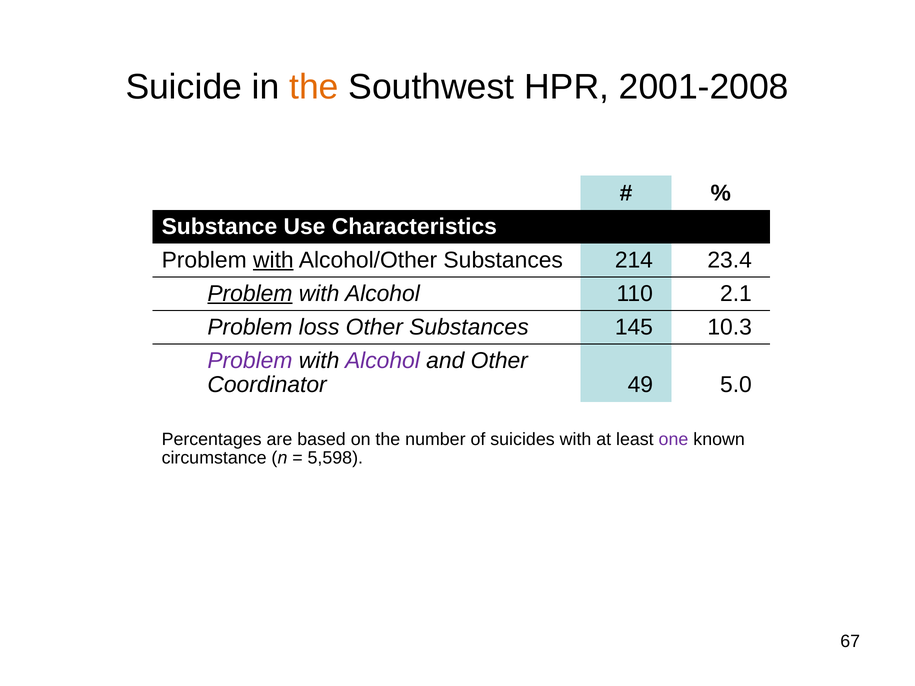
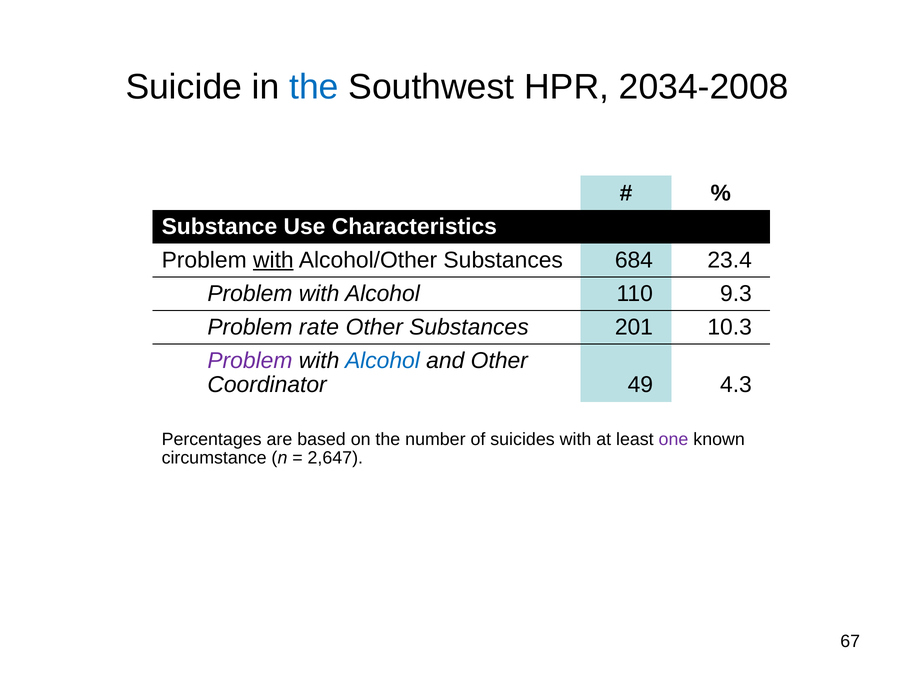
the at (314, 87) colour: orange -> blue
2001-2008: 2001-2008 -> 2034-2008
214: 214 -> 684
Problem at (250, 294) underline: present -> none
2.1: 2.1 -> 9.3
loss: loss -> rate
145: 145 -> 201
Alcohol at (382, 361) colour: purple -> blue
5.0: 5.0 -> 4.3
5,598: 5,598 -> 2,647
